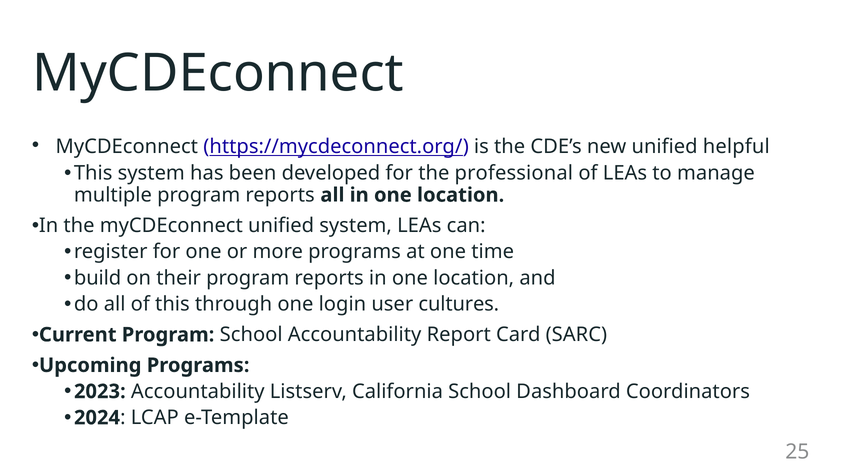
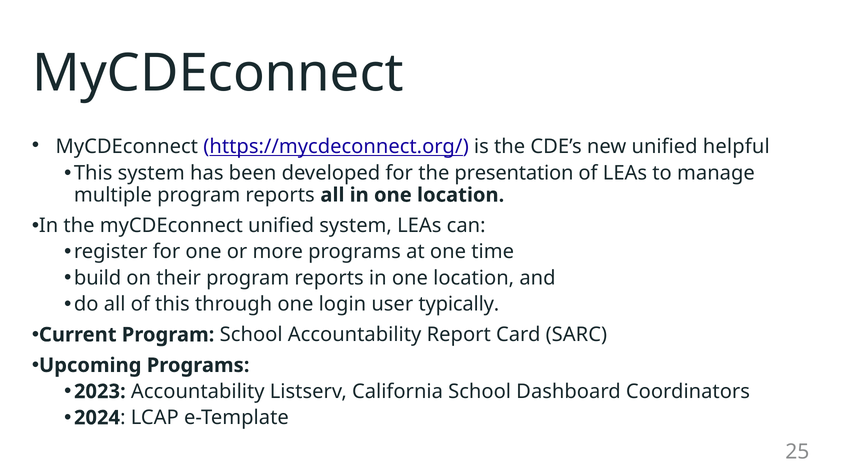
professional: professional -> presentation
cultures: cultures -> typically
